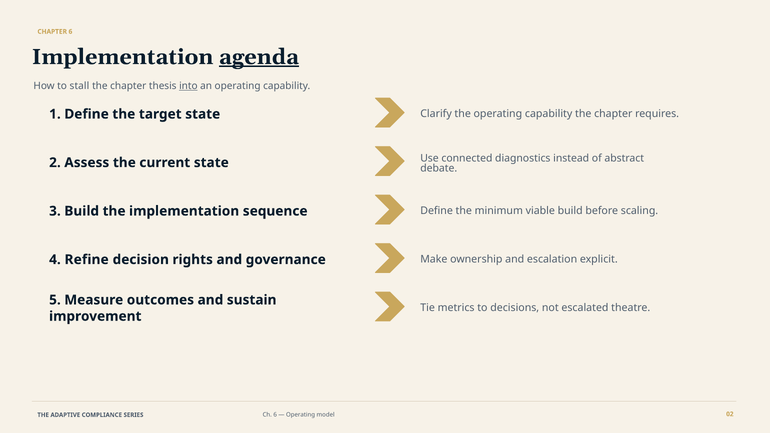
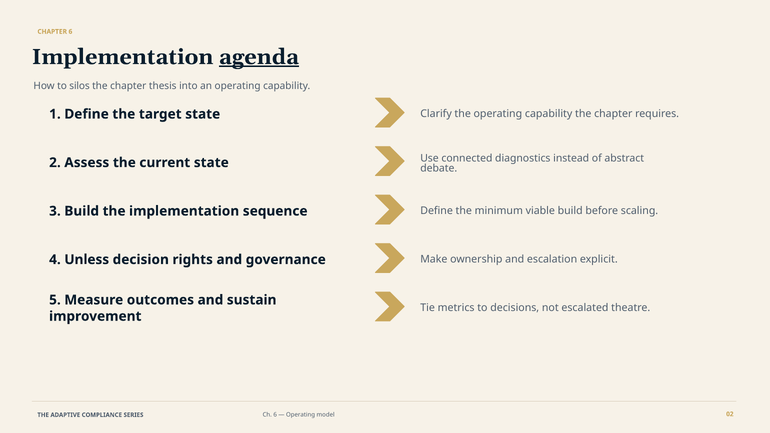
stall: stall -> silos
into underline: present -> none
Refine: Refine -> Unless
